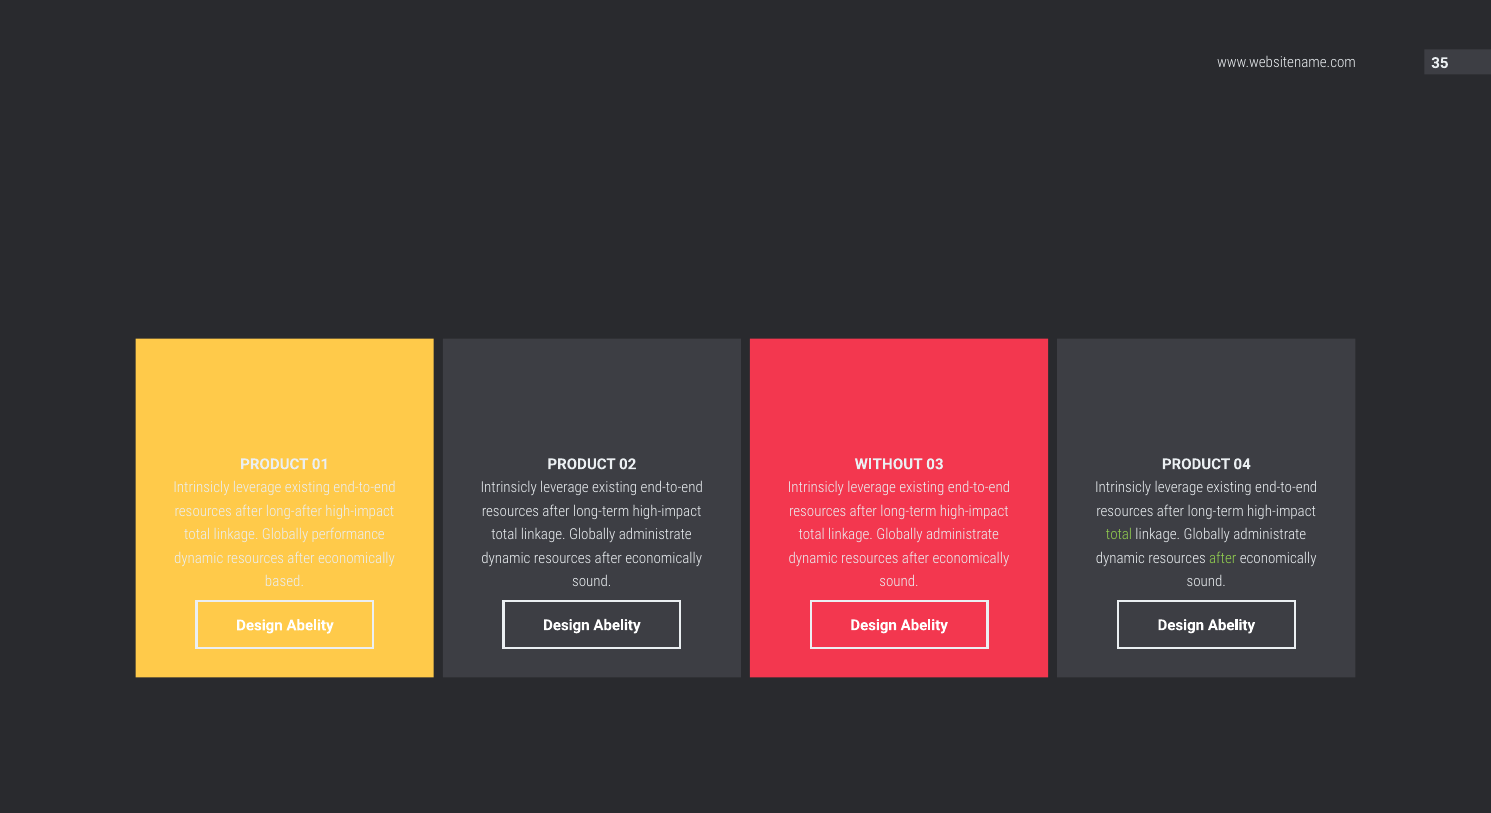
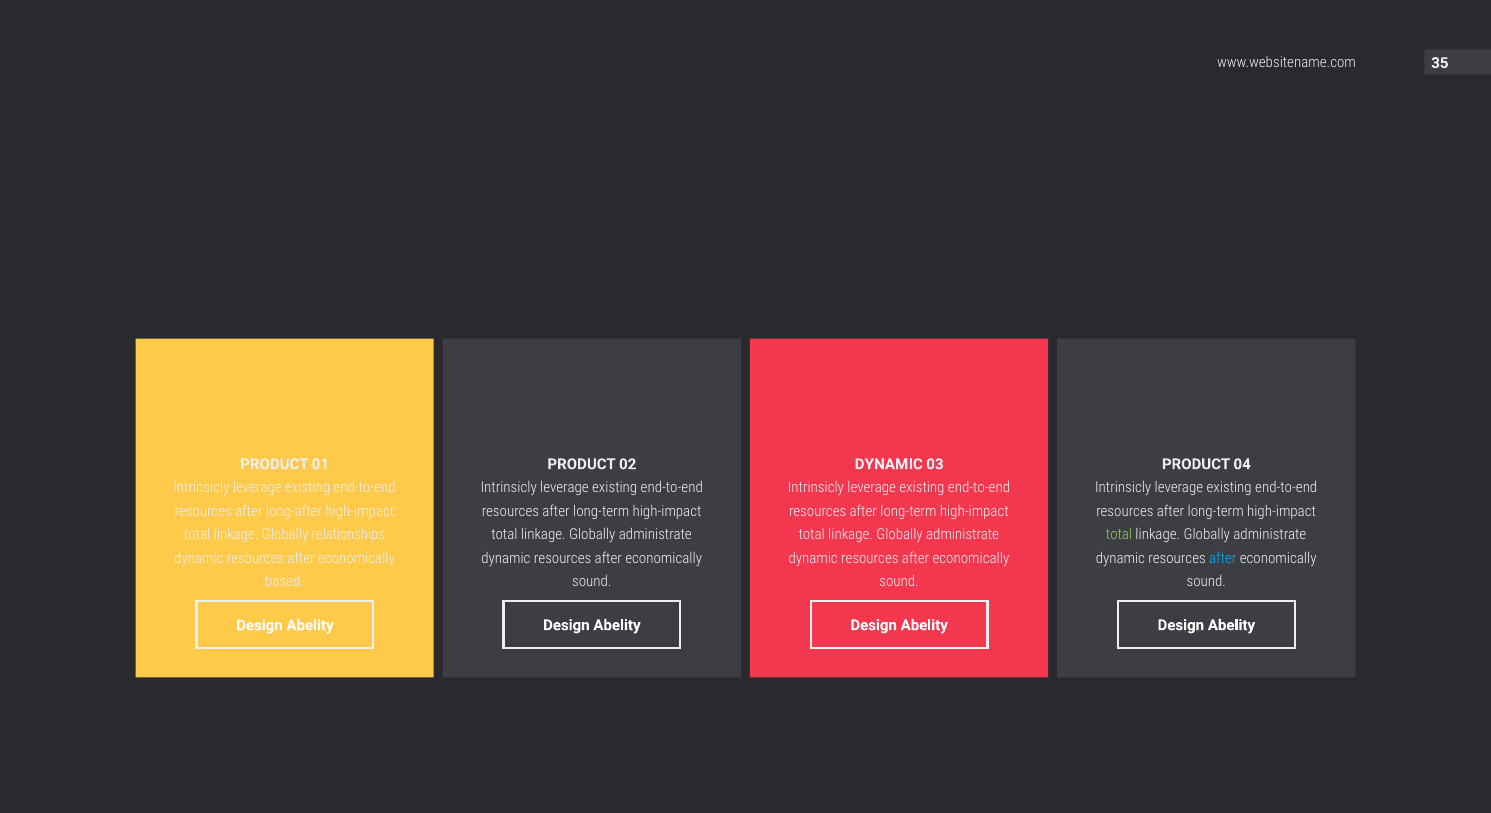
WITHOUT at (889, 464): WITHOUT -> DYNAMIC
performance: performance -> relationships
after at (1223, 558) colour: light green -> light blue
